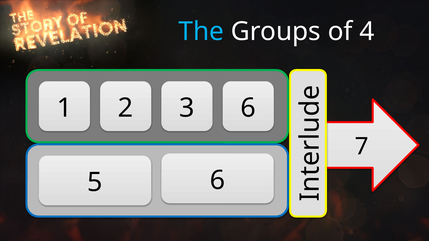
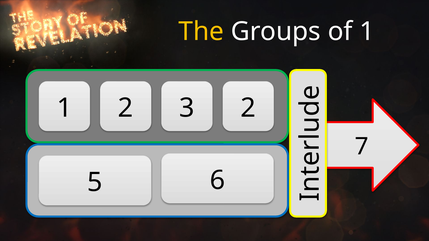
The colour: light blue -> yellow
of 4: 4 -> 1
3 6: 6 -> 2
